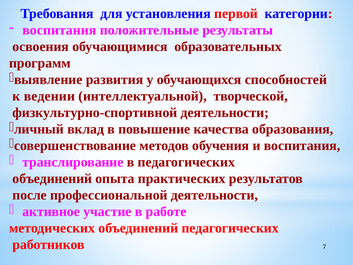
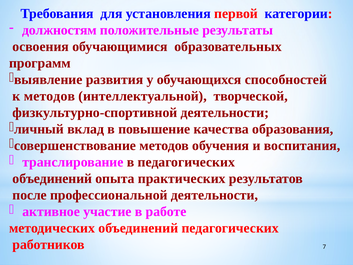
воспитания at (59, 30): воспитания -> должностям
к ведении: ведении -> методов
